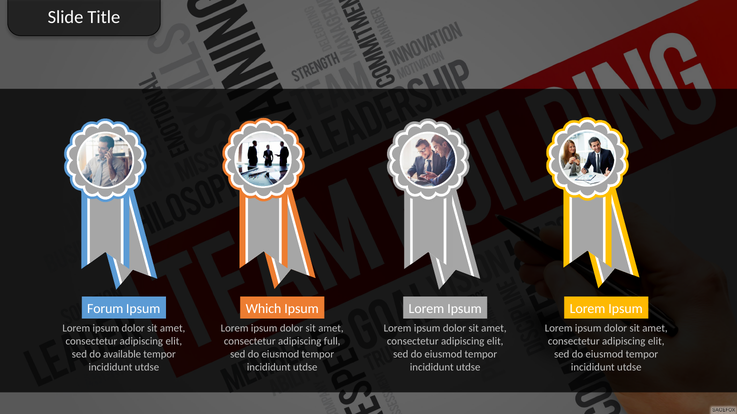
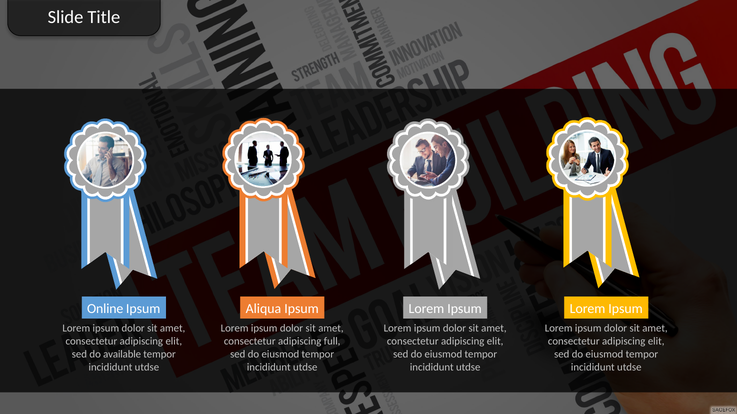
Forum: Forum -> Online
Which: Which -> Aliqua
